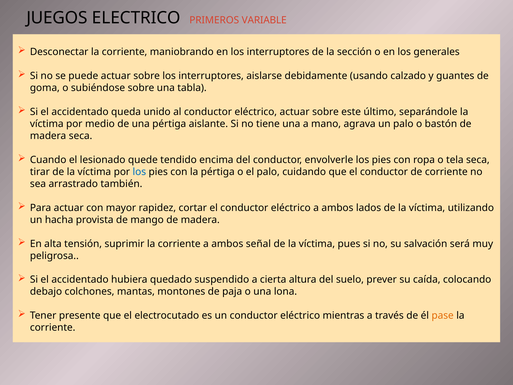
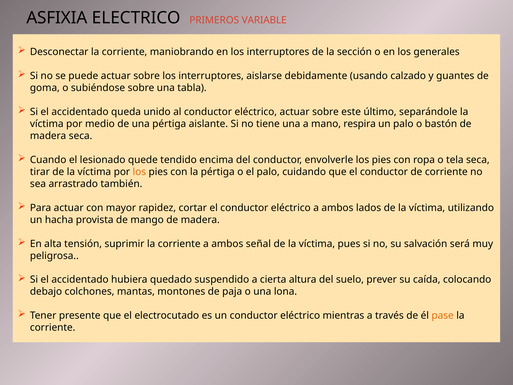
JUEGOS: JUEGOS -> ASFIXIA
agrava: agrava -> respira
los at (139, 172) colour: blue -> orange
